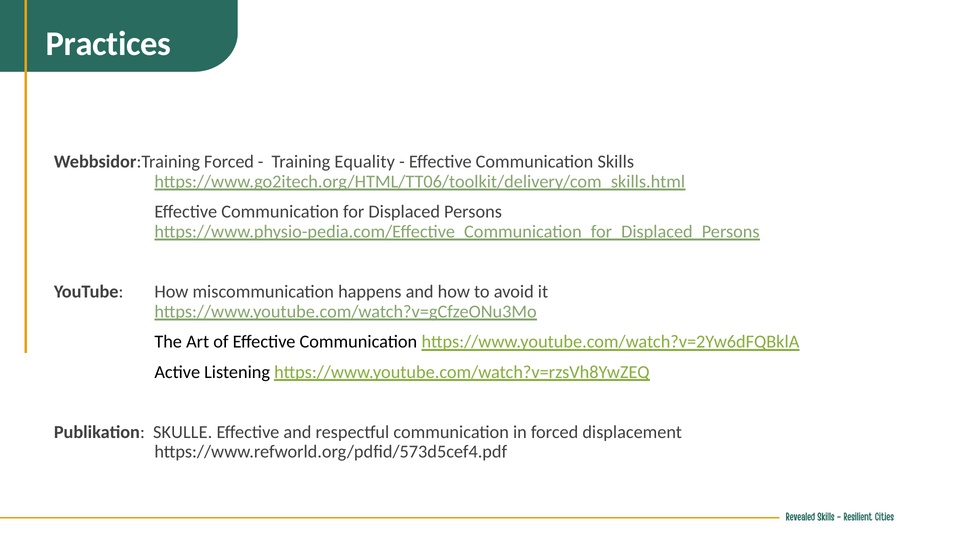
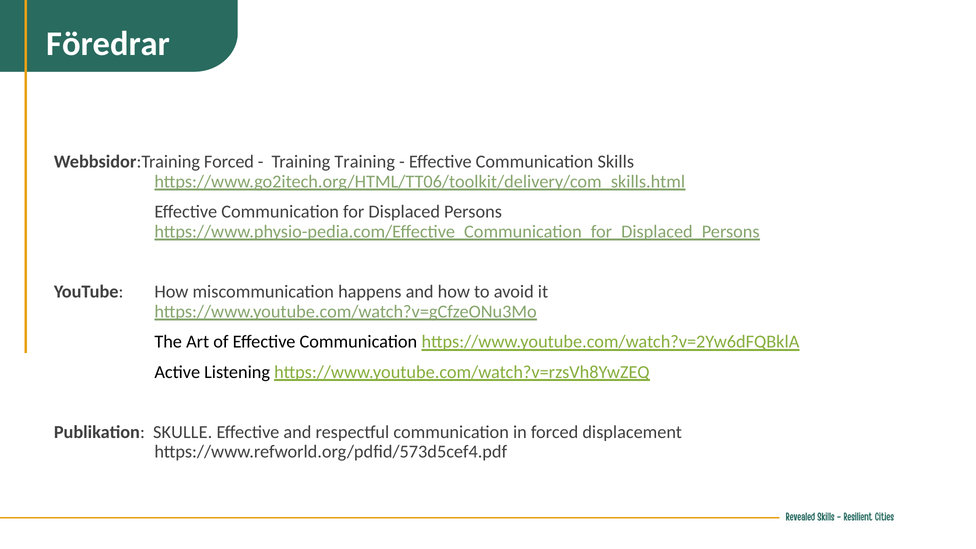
Practices: Practices -> Föredrar
Training Equality: Equality -> Training
